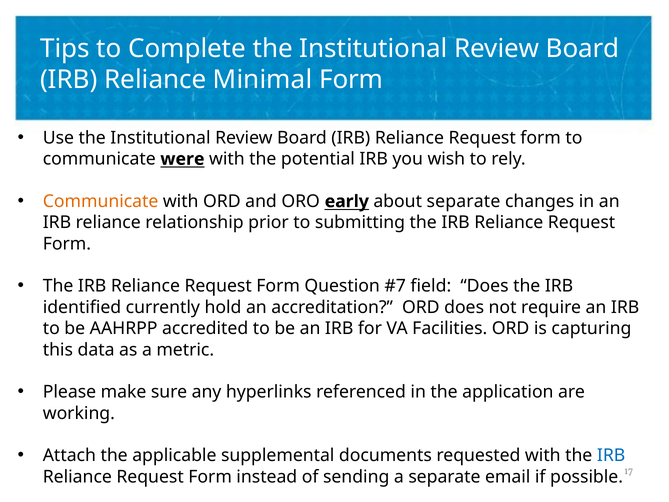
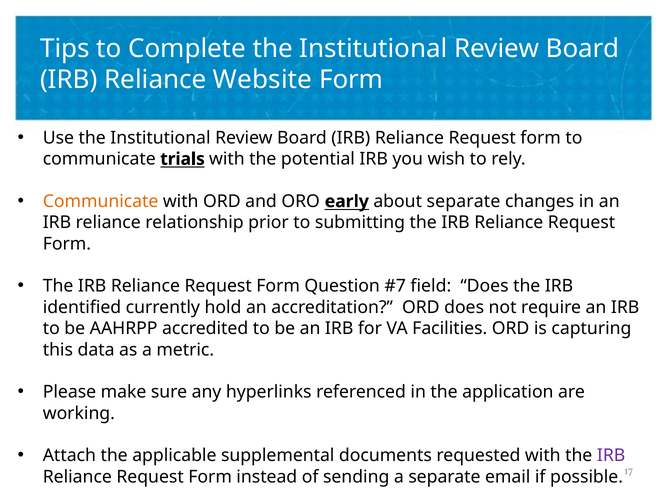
Minimal: Minimal -> Website
were: were -> trials
IRB at (611, 455) colour: blue -> purple
